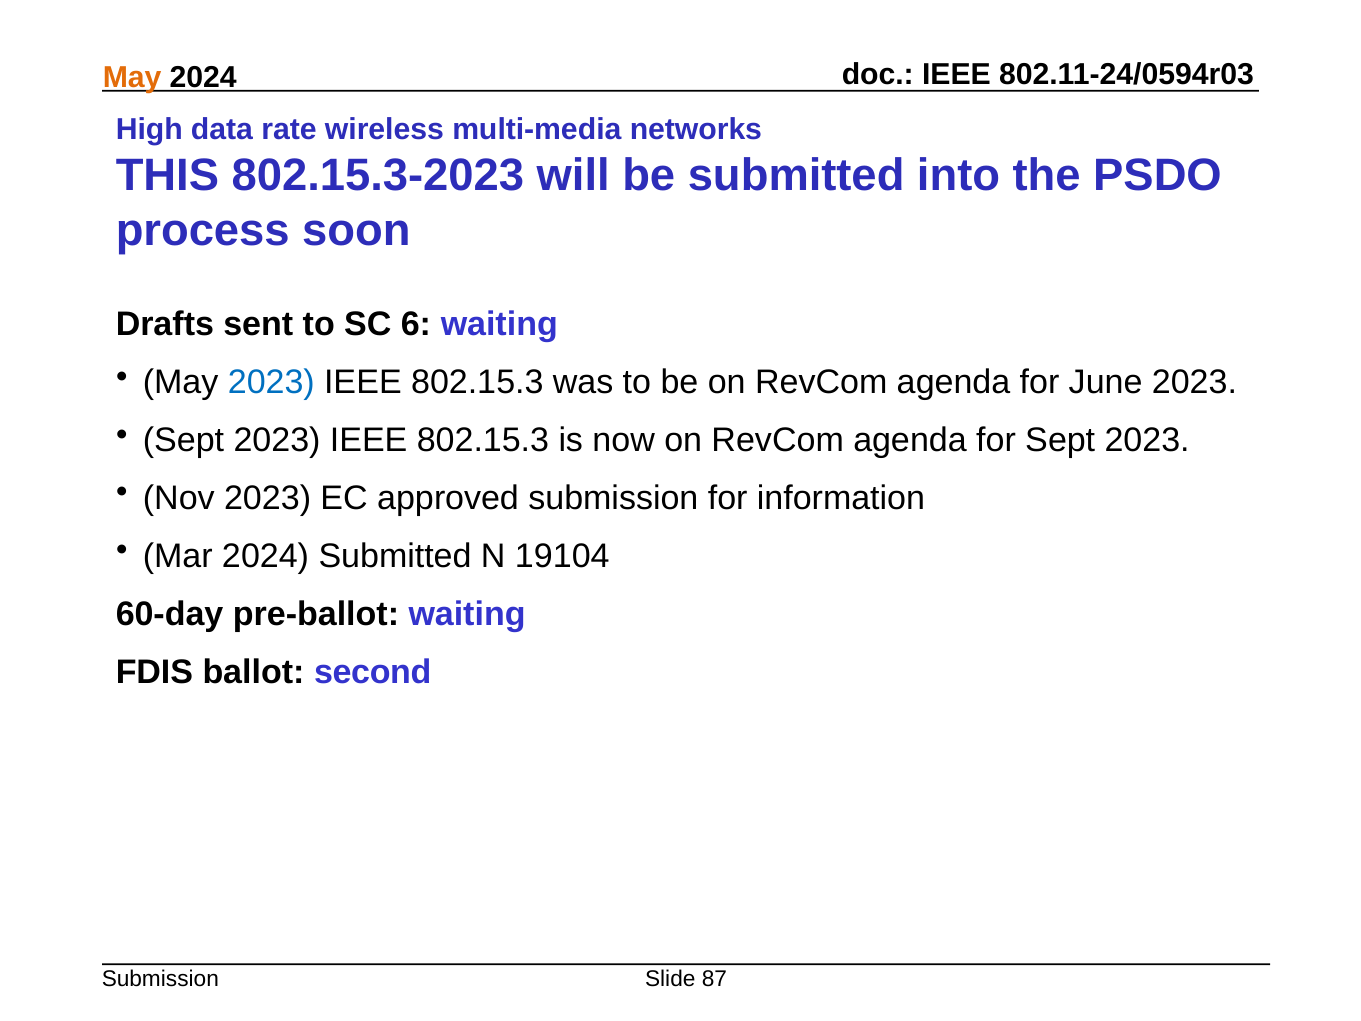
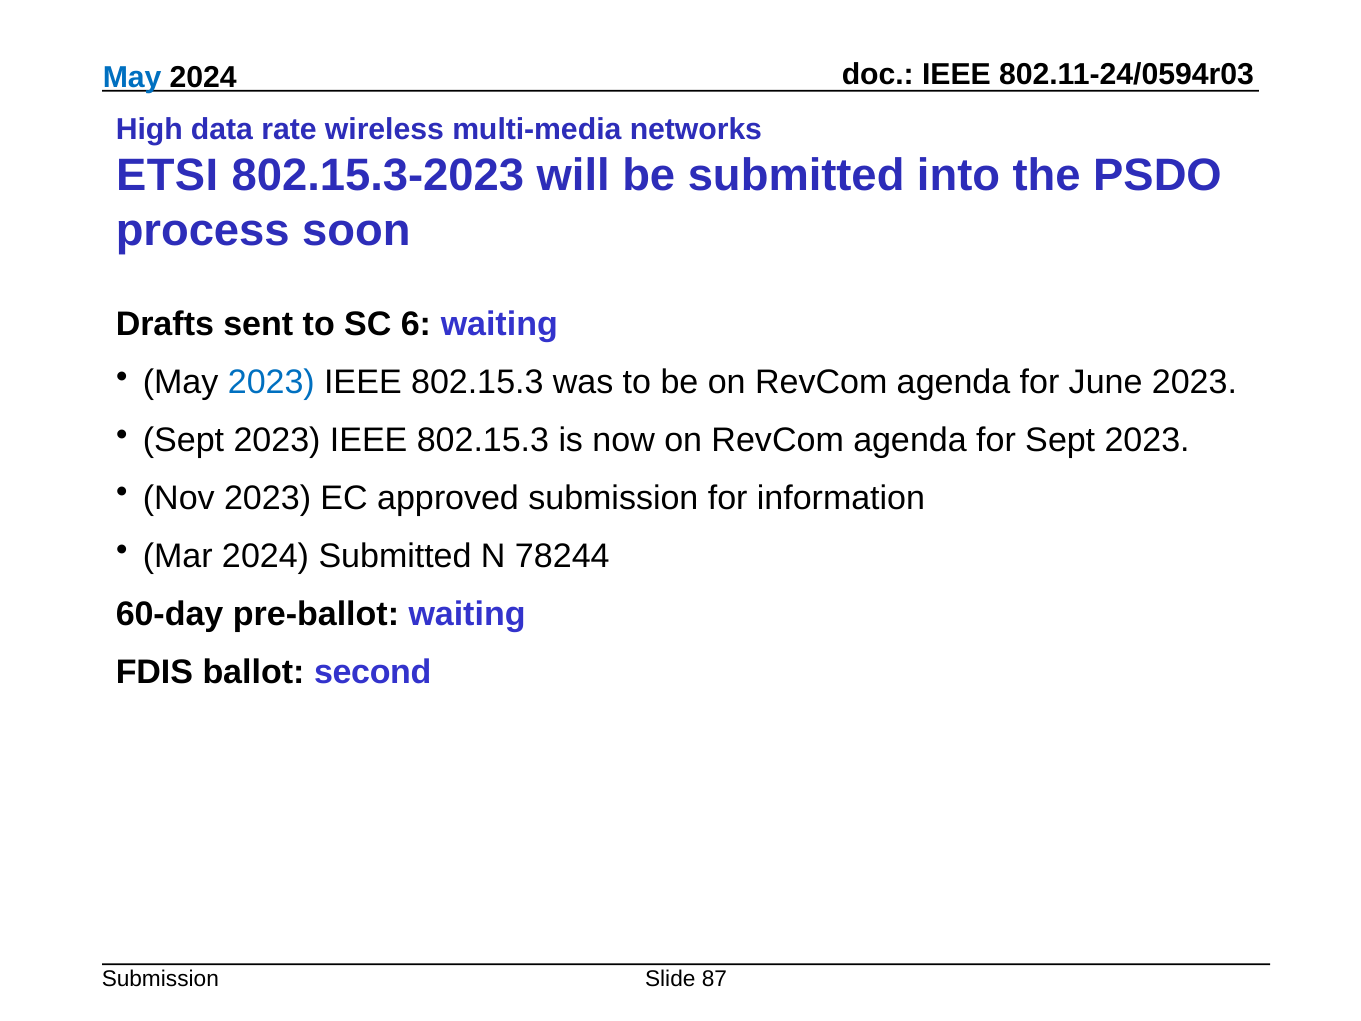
May at (132, 77) colour: orange -> blue
THIS: THIS -> ETSI
19104: 19104 -> 78244
